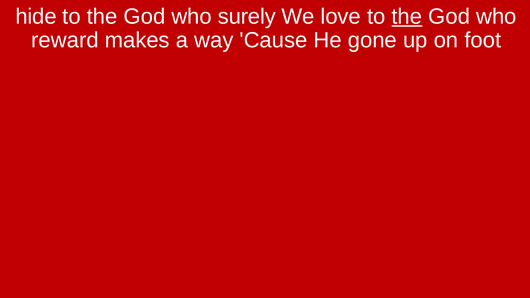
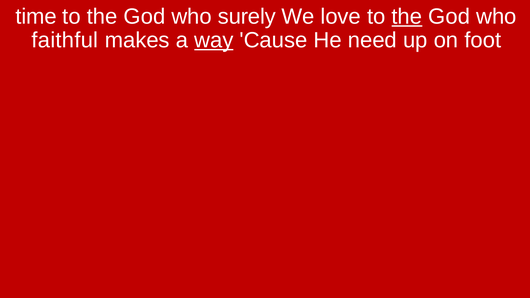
hide: hide -> time
reward: reward -> faithful
way underline: none -> present
gone: gone -> need
